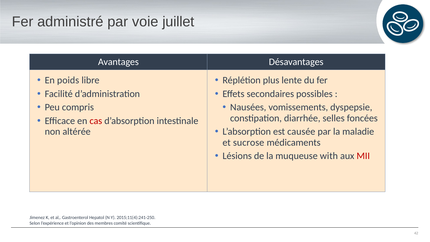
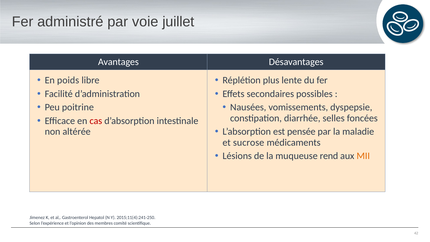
compris: compris -> poitrine
causée: causée -> pensée
with: with -> rend
MII colour: red -> orange
